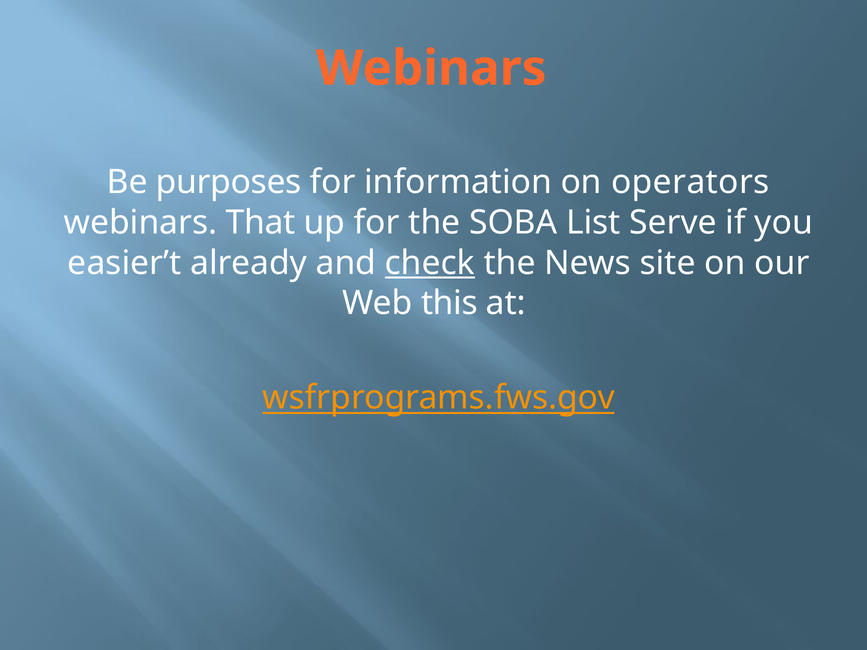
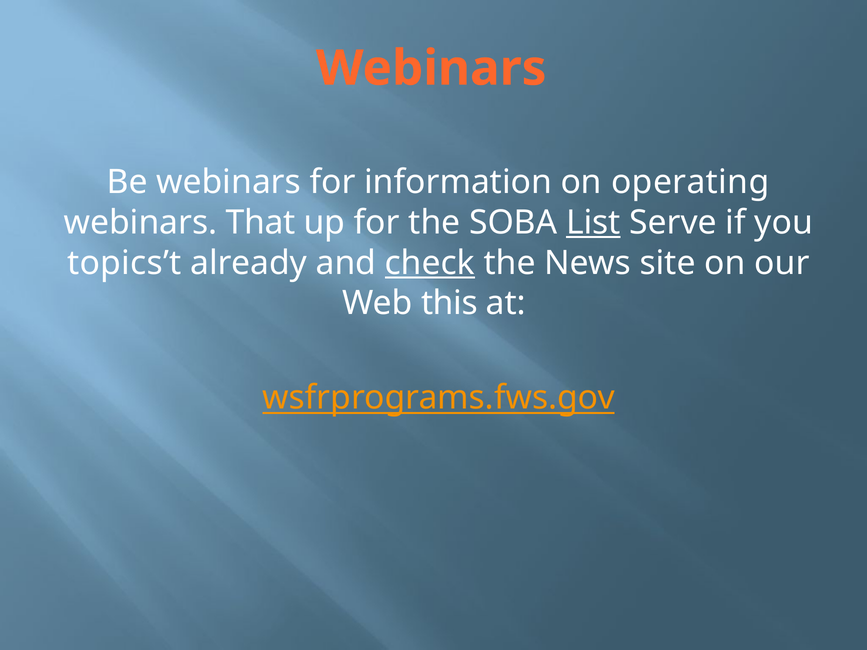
Be purposes: purposes -> webinars
operators: operators -> operating
List underline: none -> present
easier’t: easier’t -> topics’t
